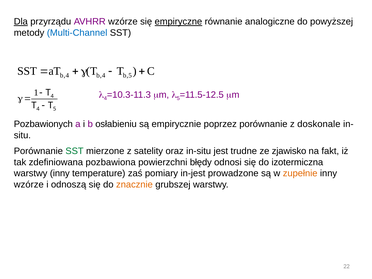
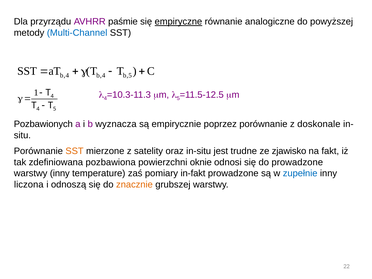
Dla underline: present -> none
AVHRR wzórze: wzórze -> paśmie
osłabieniu: osłabieniu -> wyznacza
SST at (75, 151) colour: green -> orange
błędy: błędy -> oknie
do izotermiczna: izotermiczna -> prowadzone
in-jest: in-jest -> in-fakt
zupełnie colour: orange -> blue
wzórze at (29, 185): wzórze -> liczona
